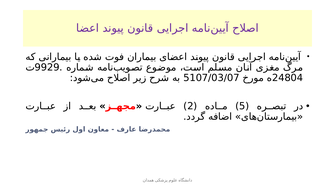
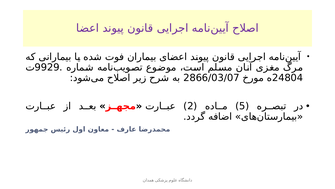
5107/03/07: 5107/03/07 -> 2866/03/07
